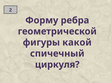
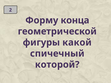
ребра: ребра -> конца
циркуля: циркуля -> которой
